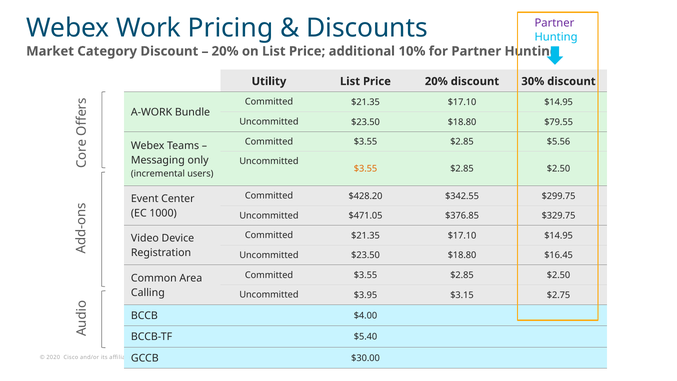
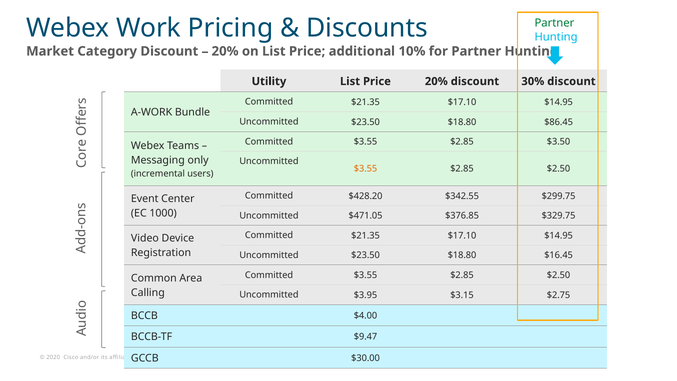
Partner at (554, 23) colour: purple -> green
$79.55: $79.55 -> $86.45
$5.56: $5.56 -> $3.50
$5.40: $5.40 -> $9.47
